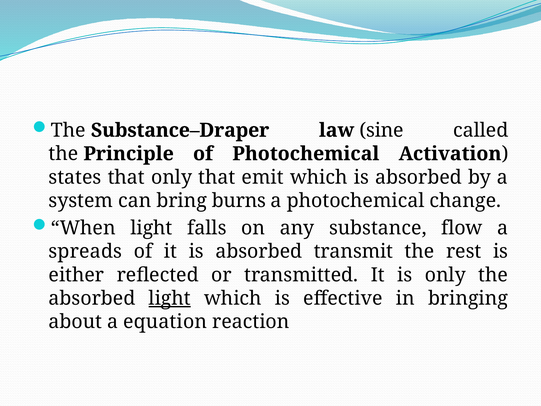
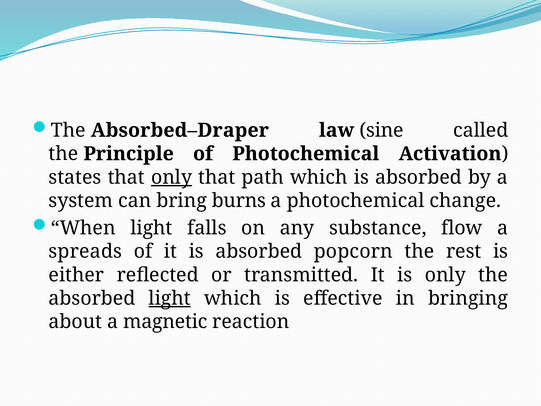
Substance–Draper: Substance–Draper -> Absorbed–Draper
only at (172, 177) underline: none -> present
emit: emit -> path
transmit: transmit -> popcorn
equation: equation -> magnetic
